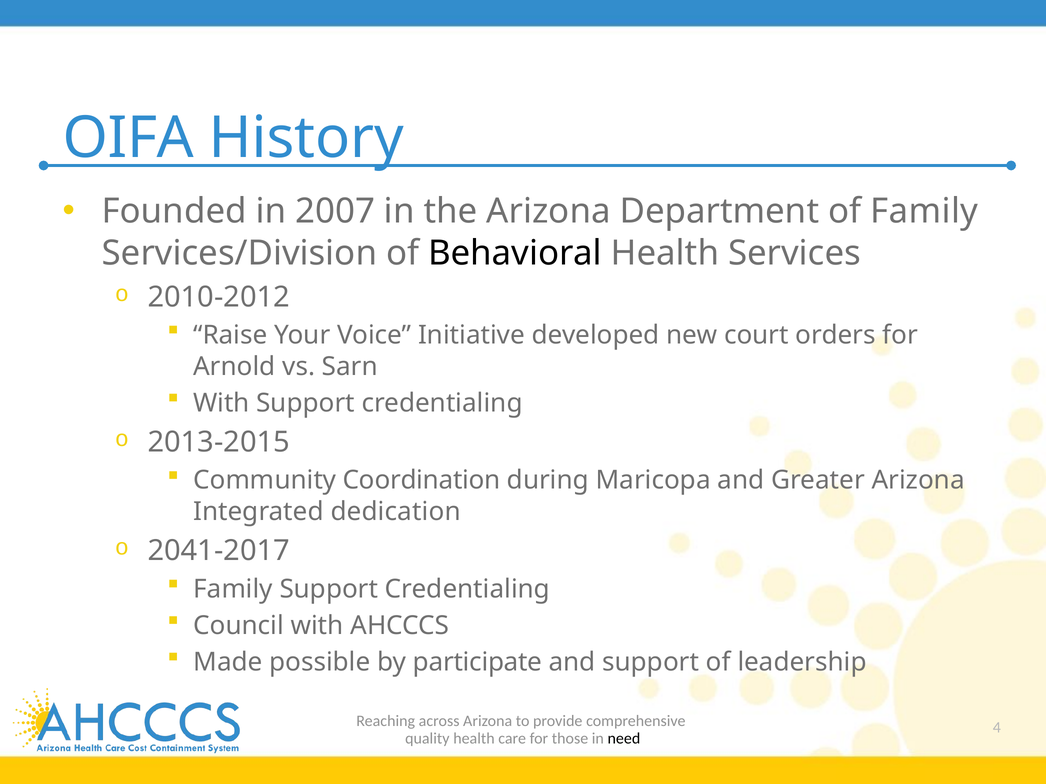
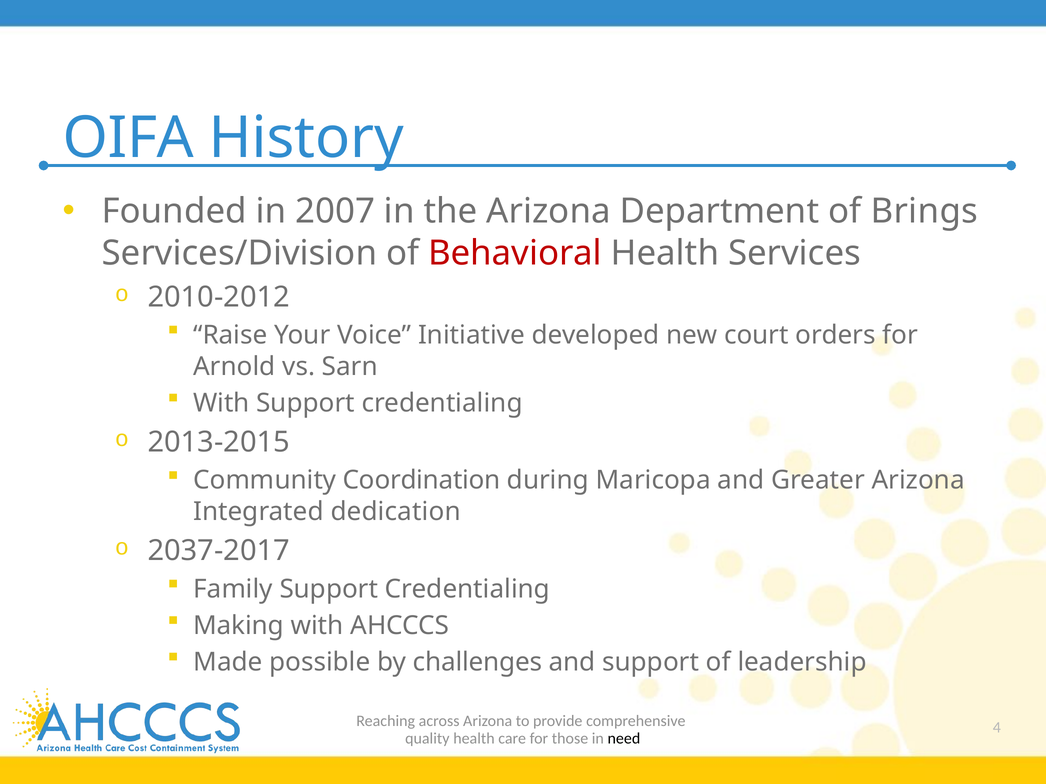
of Family: Family -> Brings
Behavioral colour: black -> red
2041-2017: 2041-2017 -> 2037-2017
Council: Council -> Making
participate: participate -> challenges
